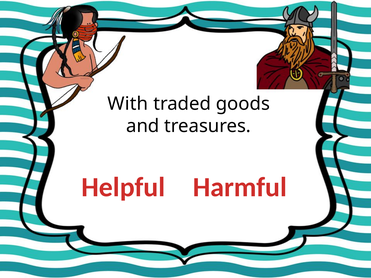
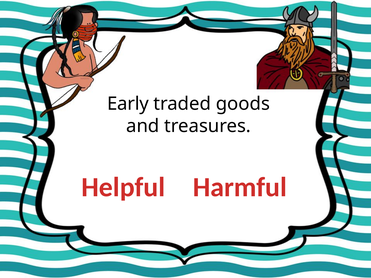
With: With -> Early
